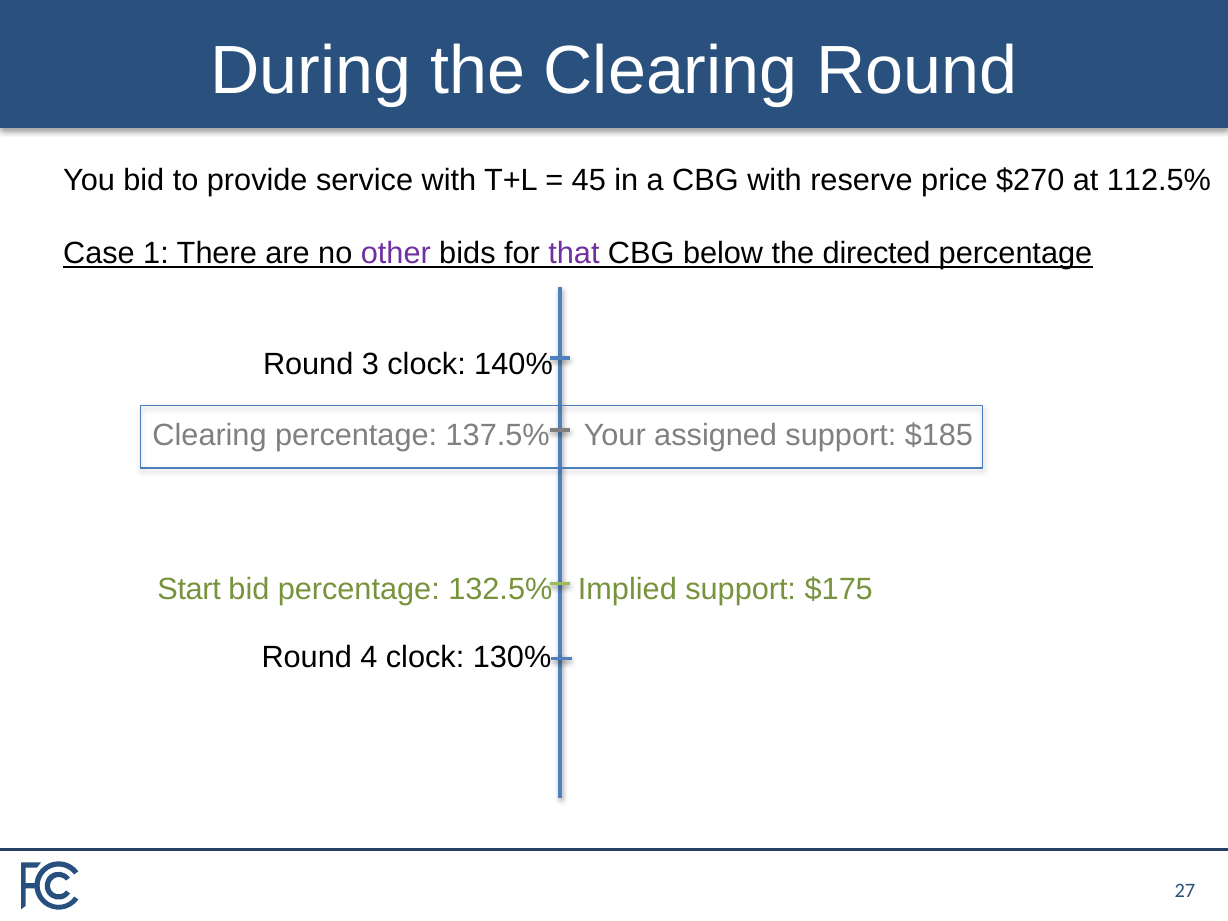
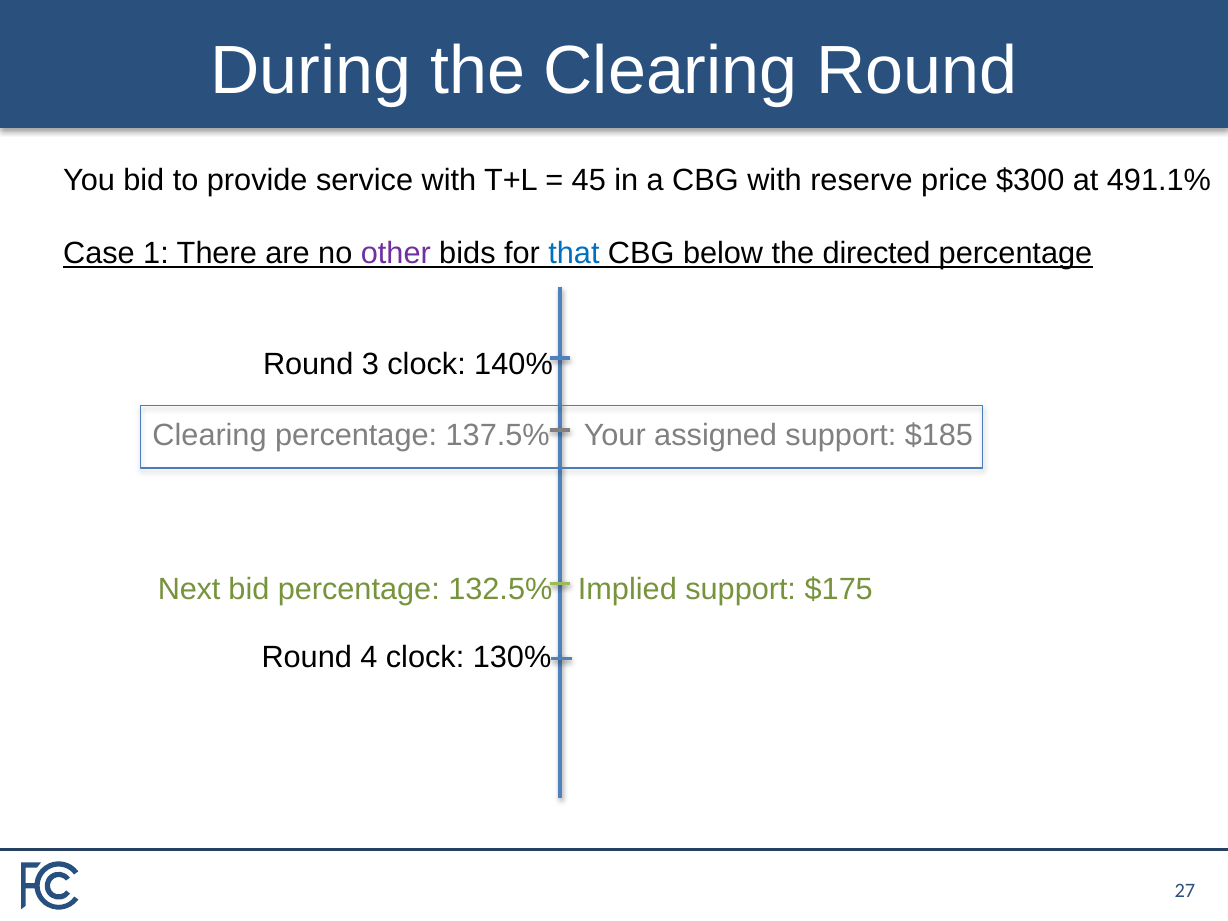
$270: $270 -> $300
112.5%: 112.5% -> 491.1%
that colour: purple -> blue
Start: Start -> Next
